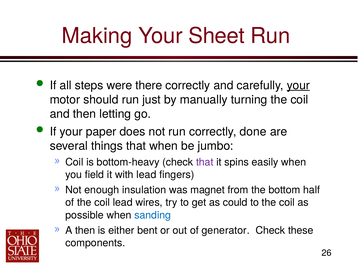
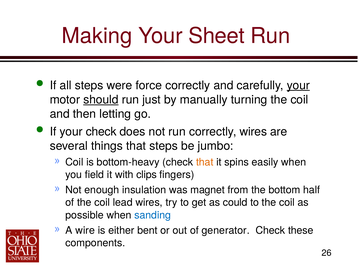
there: there -> force
should underline: none -> present
your paper: paper -> check
correctly done: done -> wires
that when: when -> steps
that at (205, 162) colour: purple -> orange
with lead: lead -> clips
A then: then -> wire
